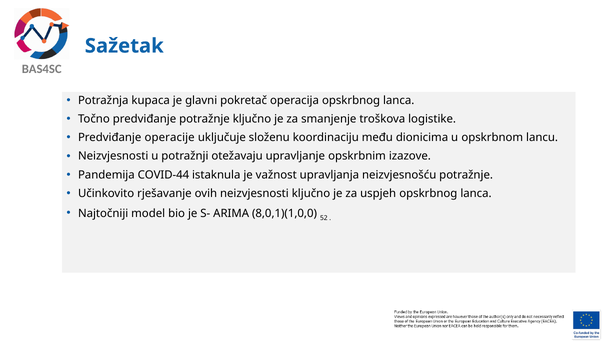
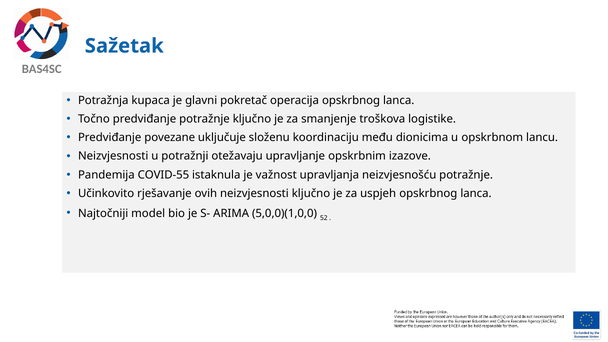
operacije: operacije -> povezane
COVID-44: COVID-44 -> COVID-55
8,0,1)(1,0,0: 8,0,1)(1,0,0 -> 5,0,0)(1,0,0
